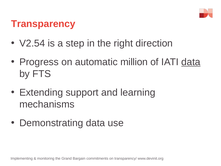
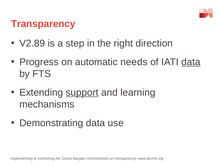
V2.54: V2.54 -> V2.89
million: million -> needs
support underline: none -> present
